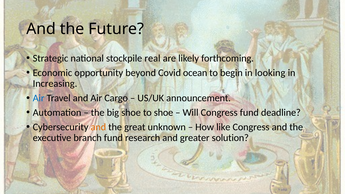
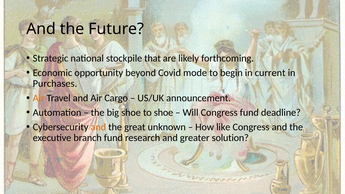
real: real -> that
ocean: ocean -> mode
looking: looking -> current
Increasing: Increasing -> Purchases
Air at (39, 98) colour: blue -> orange
